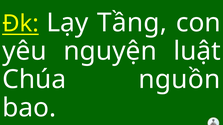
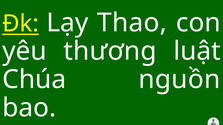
Tầng: Tầng -> Thao
nguyện: nguyện -> thương
